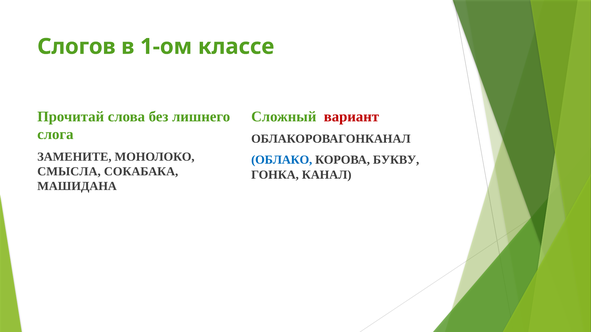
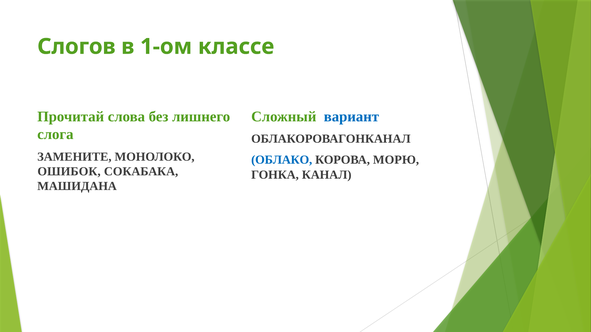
вариант colour: red -> blue
БУКВУ: БУКВУ -> МОРЮ
СМЫСЛА: СМЫСЛА -> ОШИБОК
